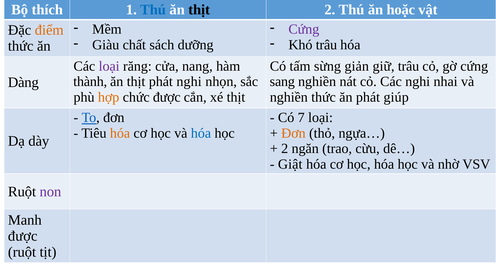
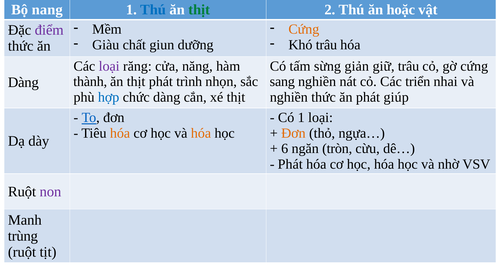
thích: thích -> nang
thịt at (199, 10) colour: black -> green
Cứng at (304, 29) colour: purple -> orange
điểm colour: orange -> purple
sách: sách -> giun
nang: nang -> năng
phát nghi: nghi -> trình
Các nghi: nghi -> triển
hợp colour: orange -> blue
chức được: được -> dàng
Có 7: 7 -> 1
hóa at (201, 133) colour: blue -> orange
2 at (285, 149): 2 -> 6
trao: trao -> tròn
Giật at (290, 164): Giật -> Phát
được at (23, 236): được -> trùng
